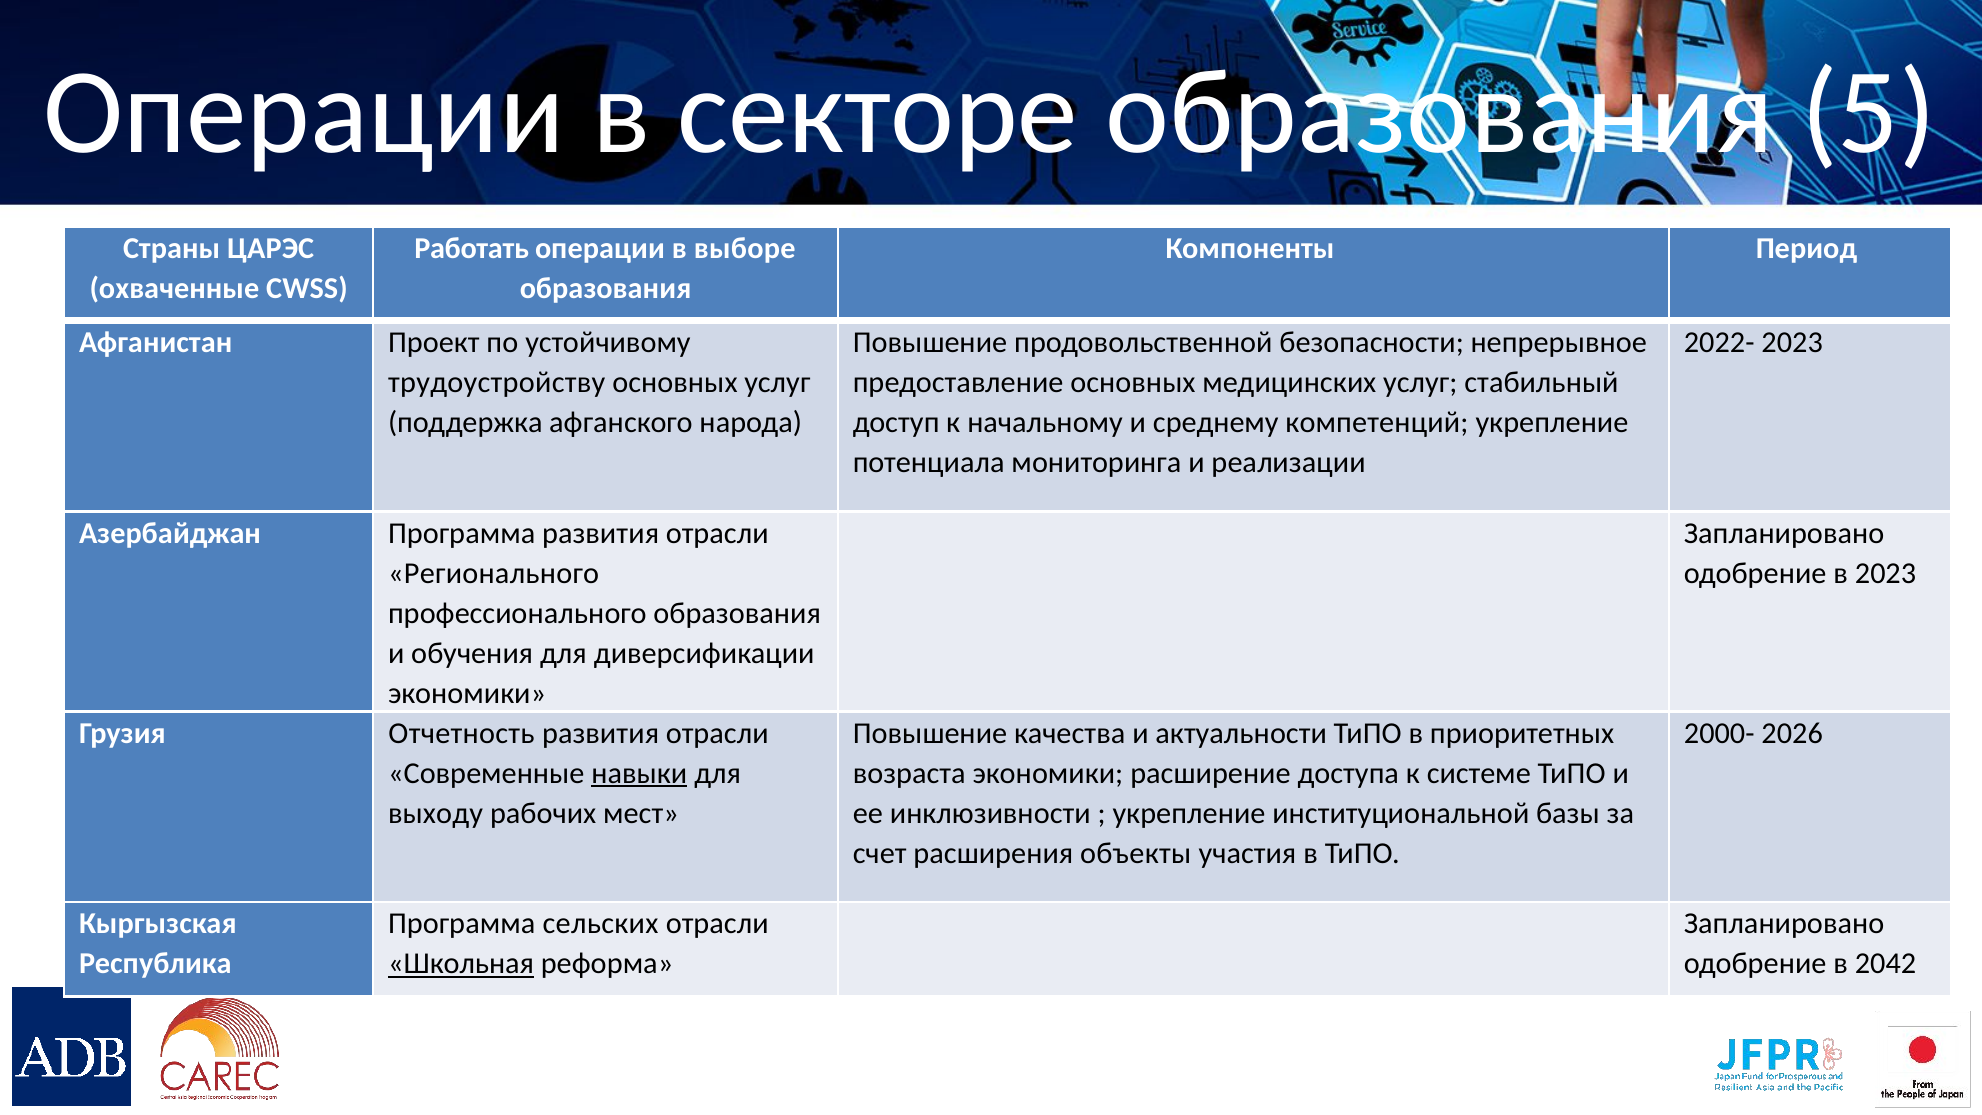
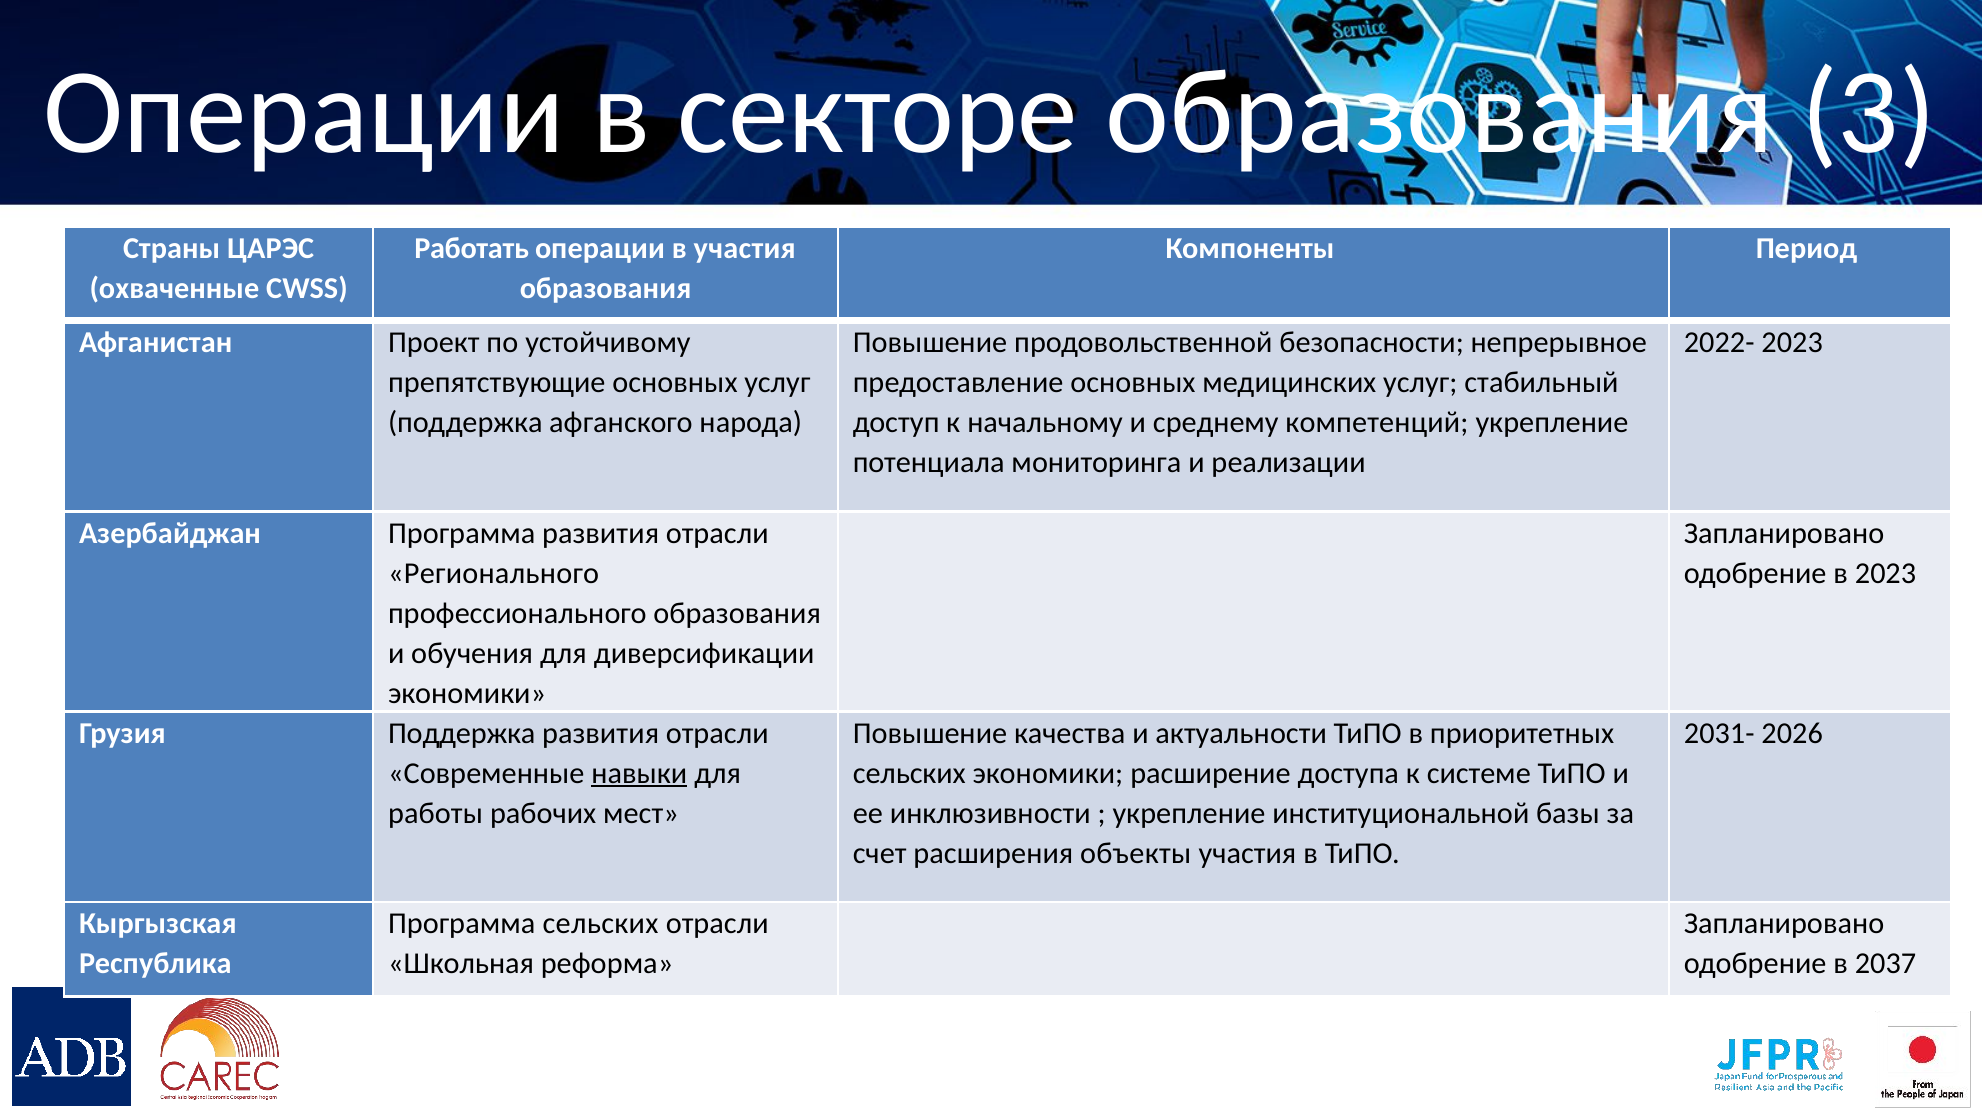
5: 5 -> 3
в выборе: выборе -> участия
трудоустройству: трудоустройству -> препятствующие
Грузия Отчетность: Отчетность -> Поддержка
2000-: 2000- -> 2031-
возраста at (909, 773): возраста -> сельских
выходу: выходу -> работы
Школьная underline: present -> none
2042: 2042 -> 2037
